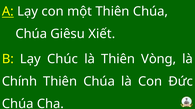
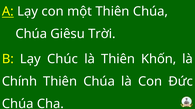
Xiết: Xiết -> Trời
Vòng: Vòng -> Khốn
